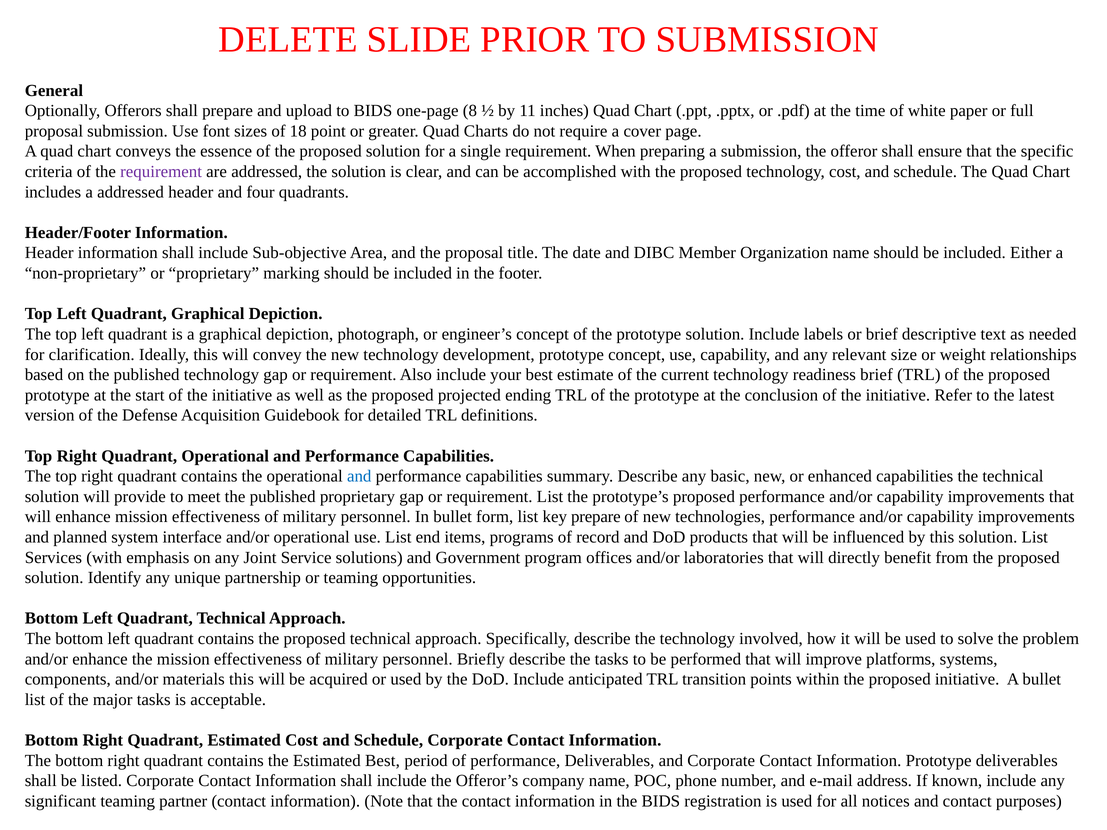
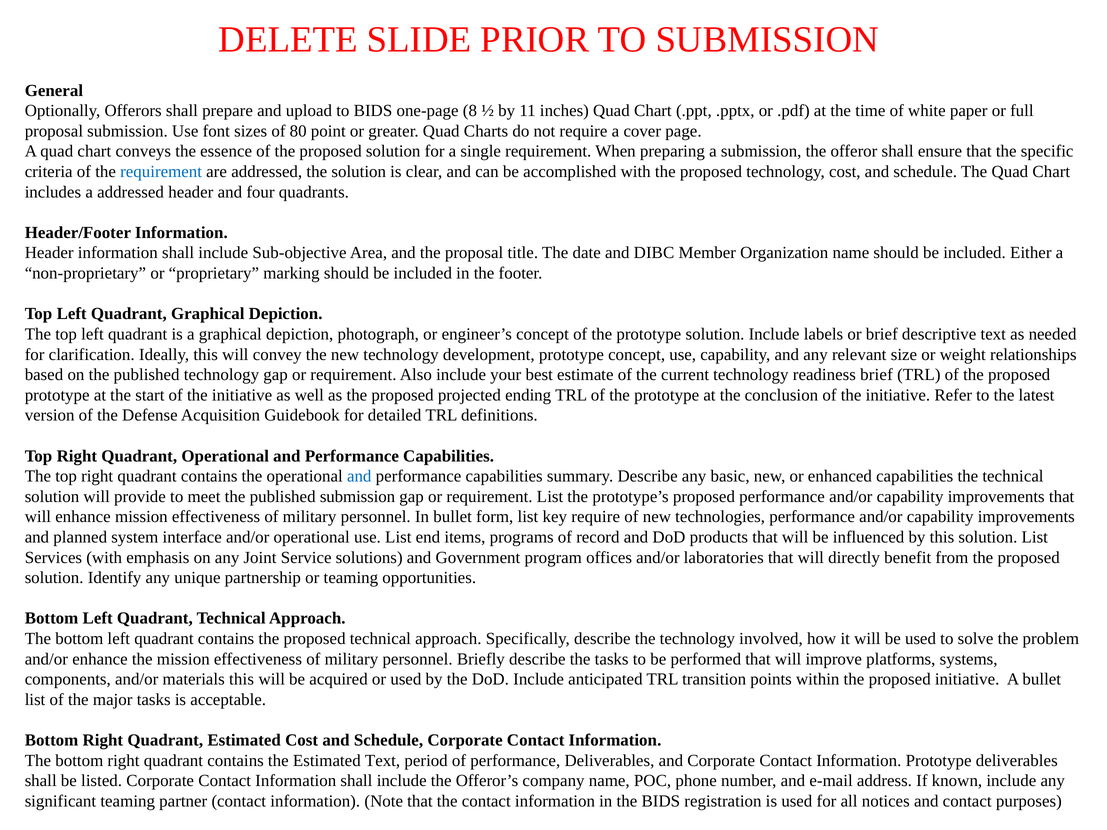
18: 18 -> 80
requirement at (161, 172) colour: purple -> blue
published proprietary: proprietary -> submission
key prepare: prepare -> require
Estimated Best: Best -> Text
